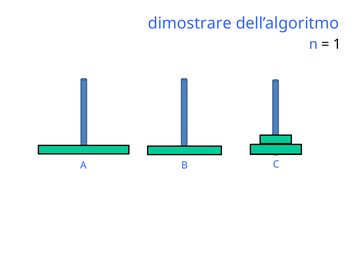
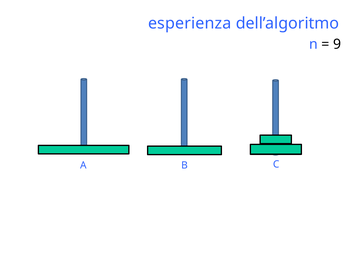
dimostrare: dimostrare -> esperienza
1: 1 -> 9
